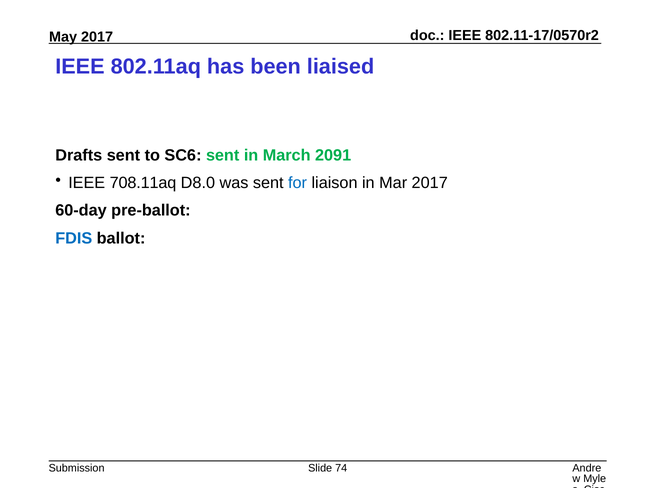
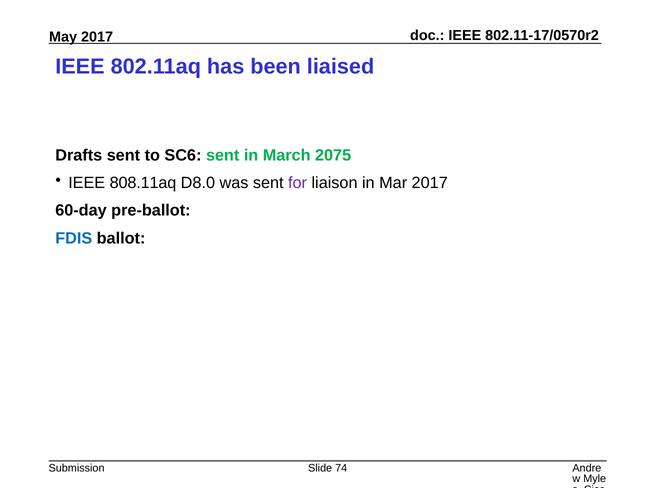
2091: 2091 -> 2075
708.11aq: 708.11aq -> 808.11aq
for colour: blue -> purple
